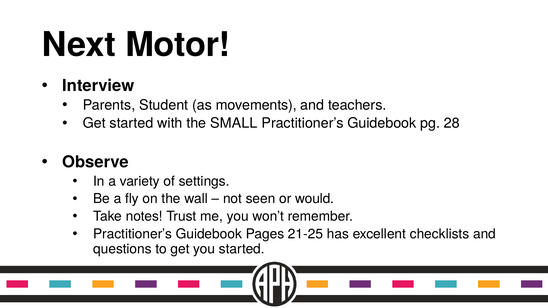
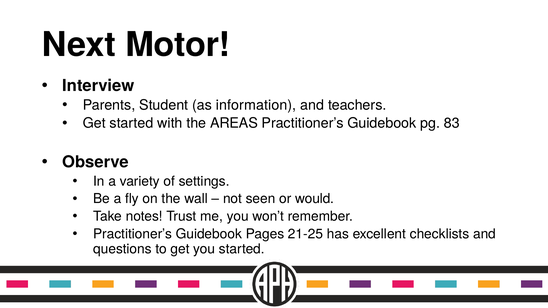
movements: movements -> information
SMALL: SMALL -> AREAS
28: 28 -> 83
